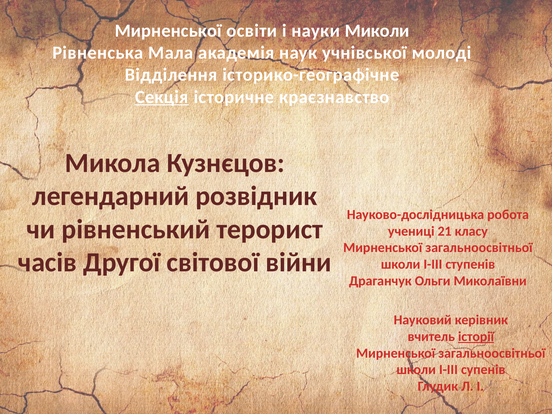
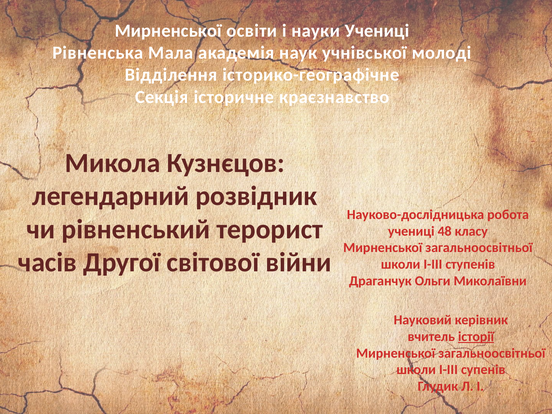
науки Миколи: Миколи -> Учениці
Секція underline: present -> none
21: 21 -> 48
